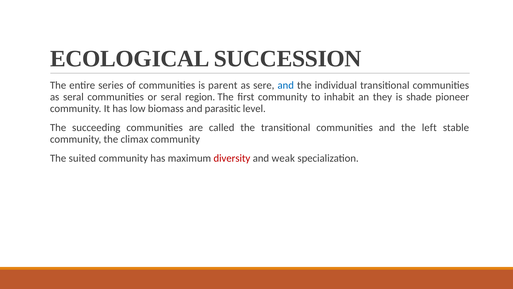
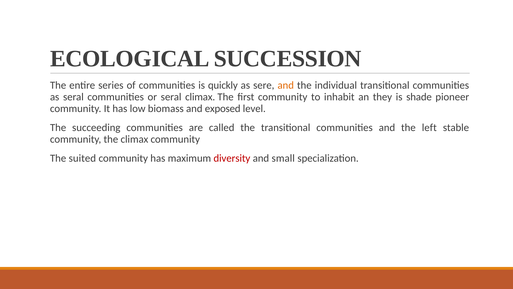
parent: parent -> quickly
and at (286, 85) colour: blue -> orange
seral region: region -> climax
parasitic: parasitic -> exposed
weak: weak -> small
